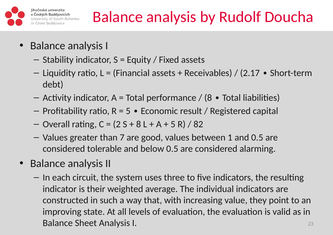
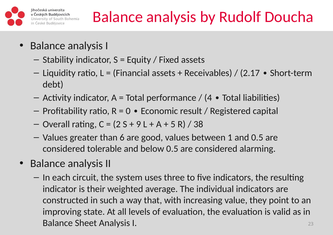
8 at (208, 98): 8 -> 4
5 at (128, 111): 5 -> 0
8 at (139, 124): 8 -> 9
82: 82 -> 38
7: 7 -> 6
